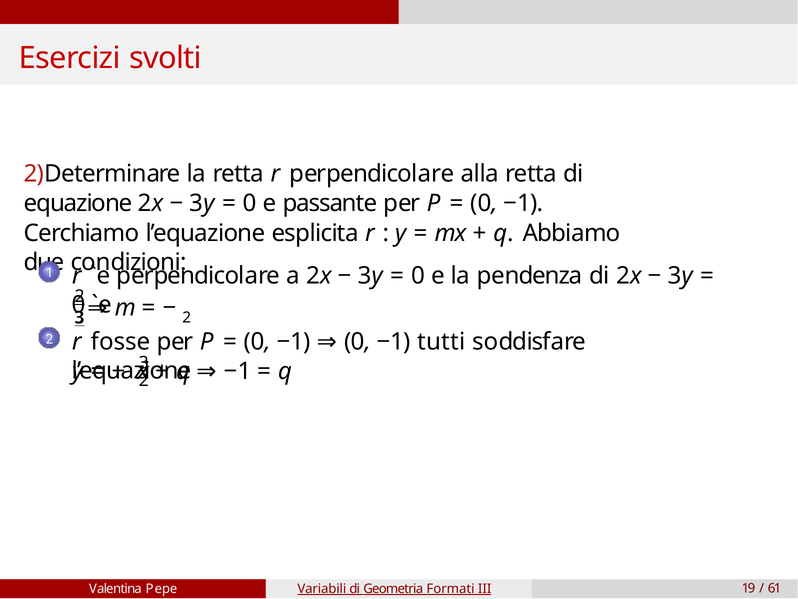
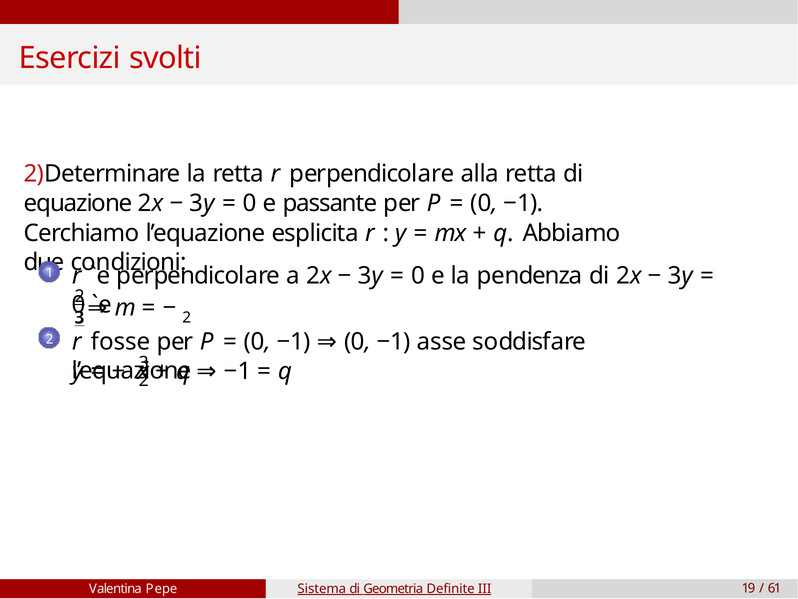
tutti: tutti -> asse
Variabili: Variabili -> Sistema
Formati: Formati -> Definite
